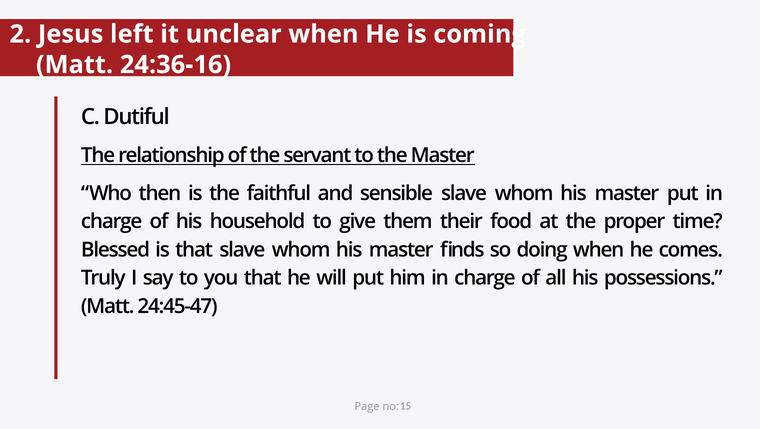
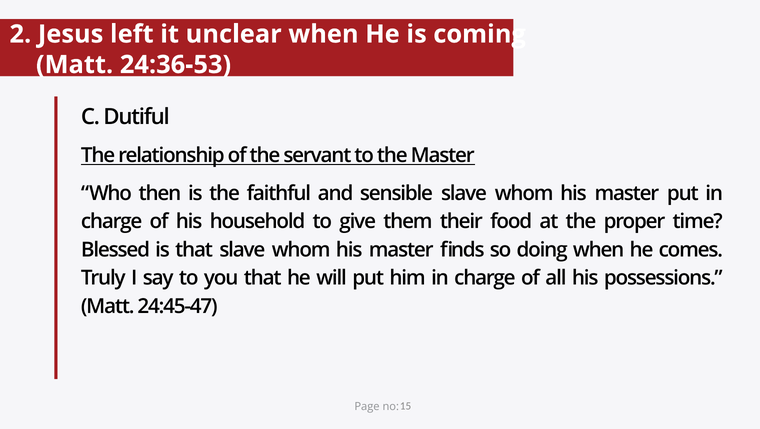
24:36-16: 24:36-16 -> 24:36-53
